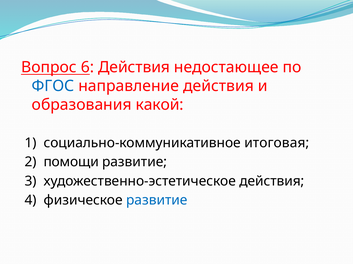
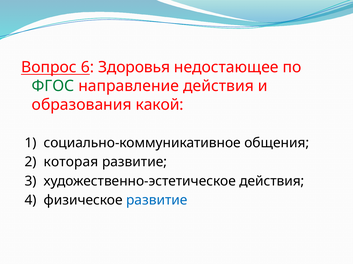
6 Действия: Действия -> Здоровья
ФГОС colour: blue -> green
итоговая: итоговая -> общения
помощи: помощи -> которая
